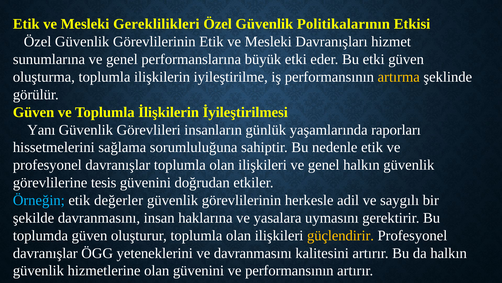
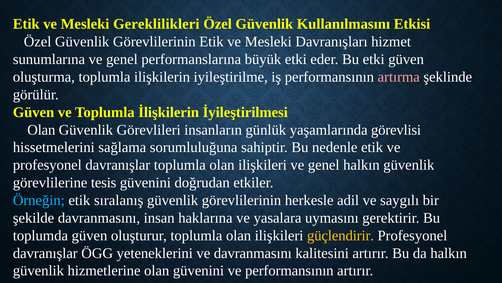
Politikalarının: Politikalarının -> Kullanılmasını
artırma colour: yellow -> pink
Yanı at (41, 130): Yanı -> Olan
raporları: raporları -> görevlisi
değerler: değerler -> sıralanış
